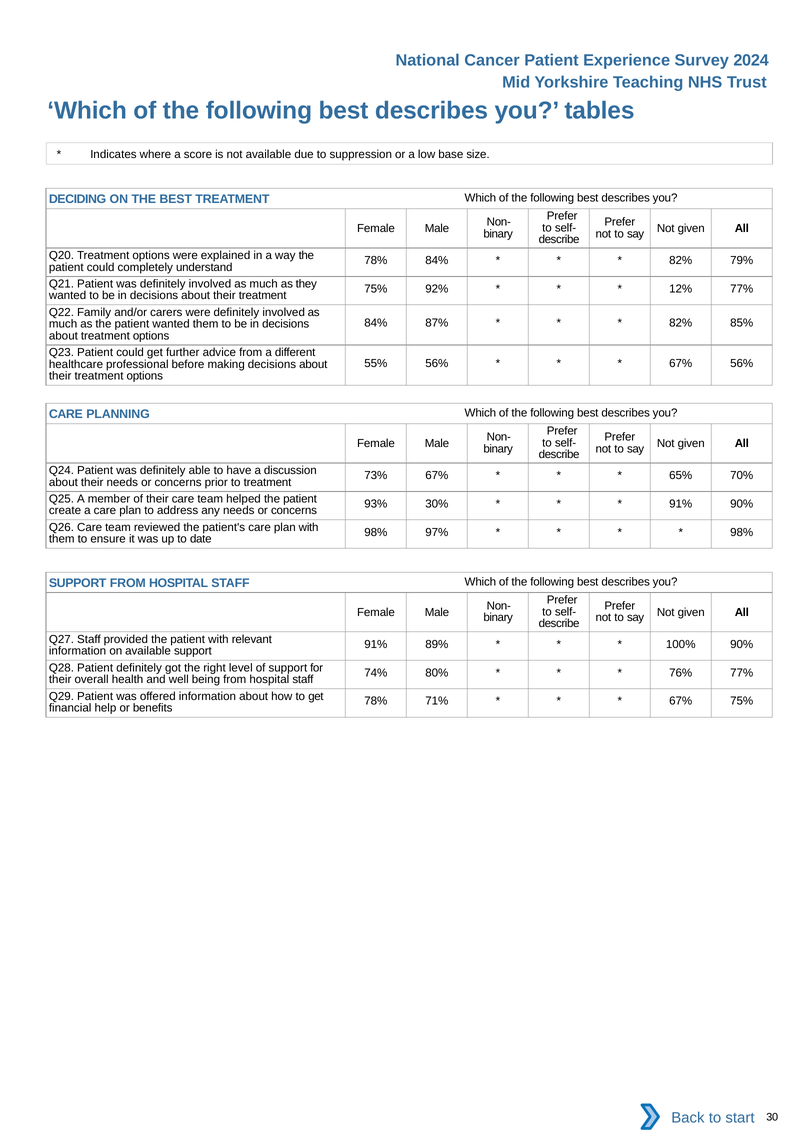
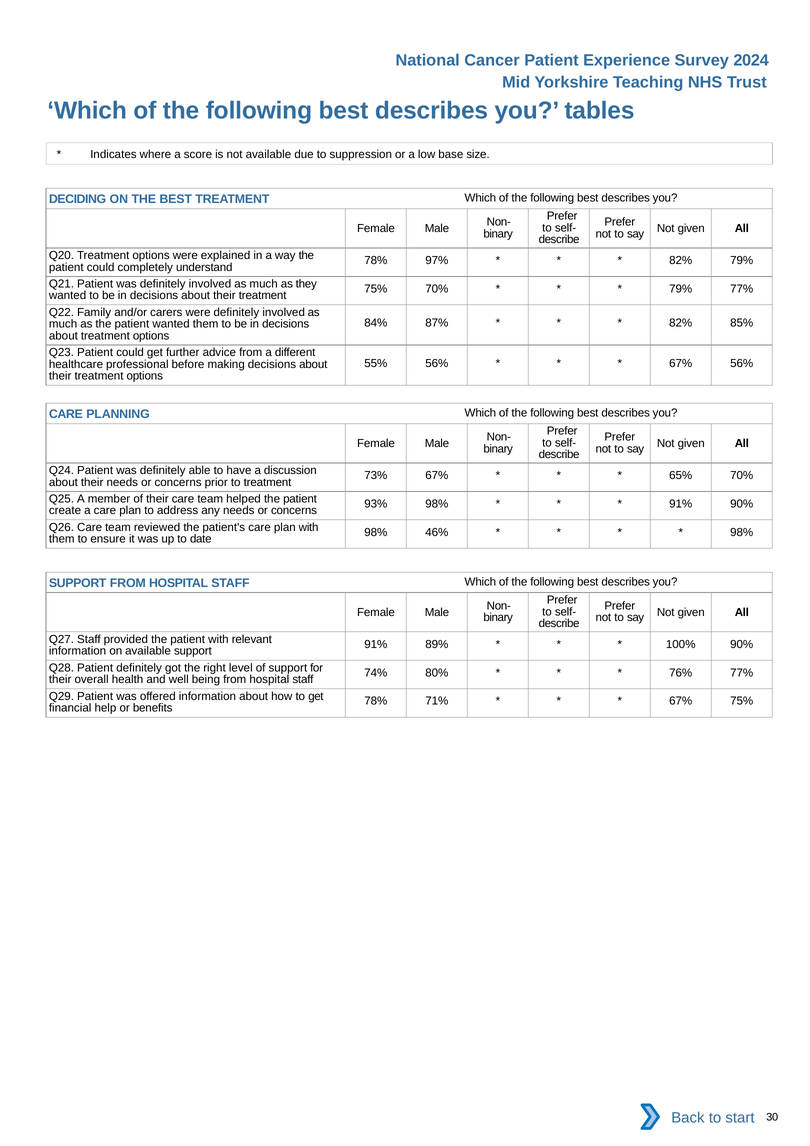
78% 84%: 84% -> 97%
75% 92%: 92% -> 70%
12% at (681, 289): 12% -> 79%
93% 30%: 30% -> 98%
97%: 97% -> 46%
